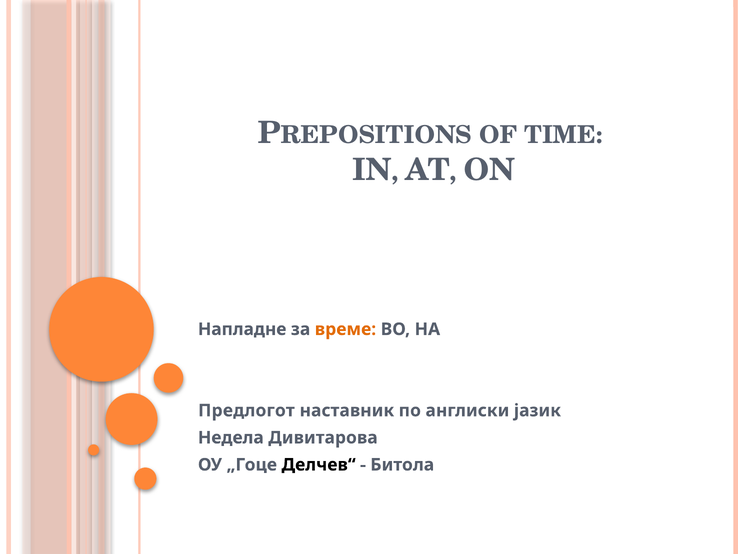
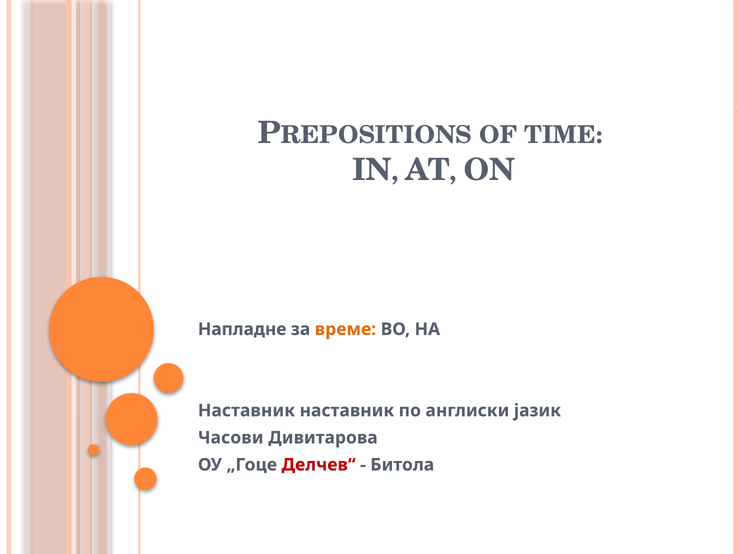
Предлогот at (246, 410): Предлогот -> Наставник
Недела: Недела -> Часови
Делчев“ colour: black -> red
